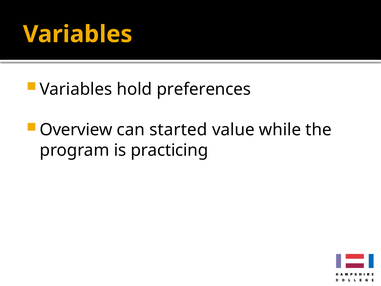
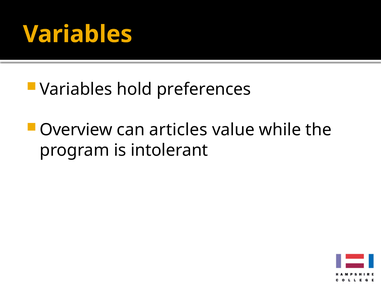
started: started -> articles
practicing: practicing -> intolerant
